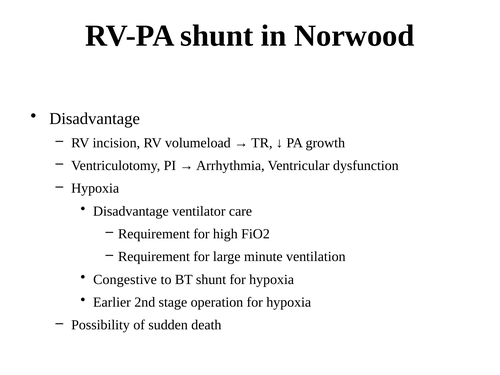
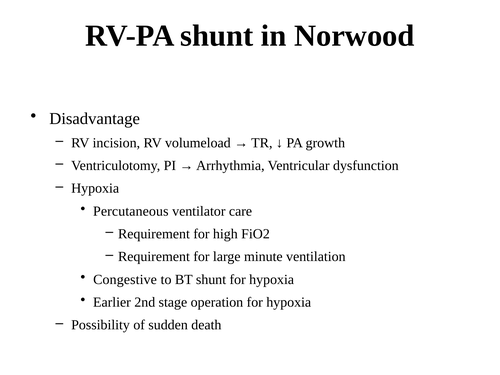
Disadvantage at (131, 211): Disadvantage -> Percutaneous
